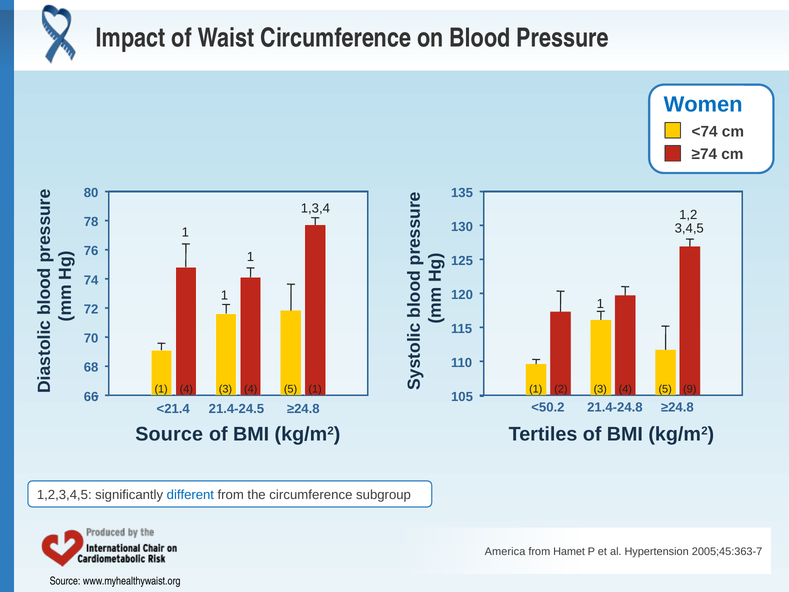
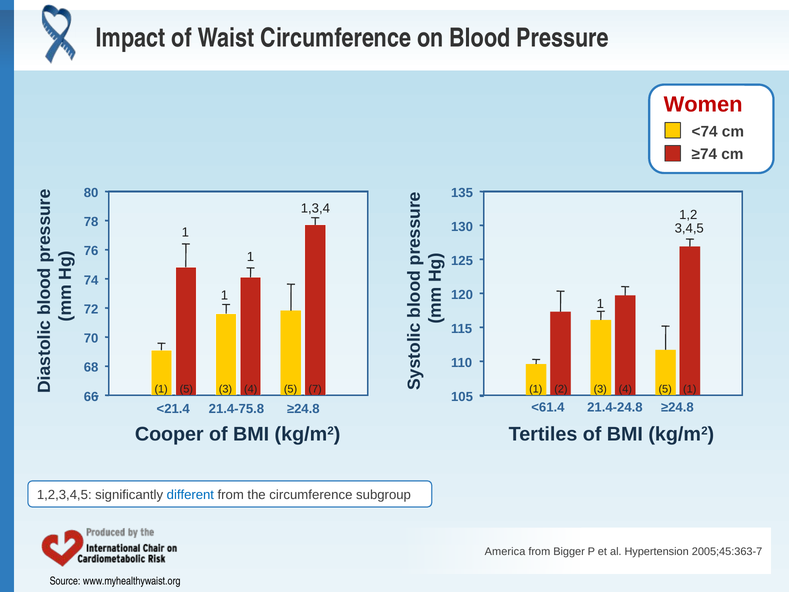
Women colour: blue -> red
1 4: 4 -> 5
1 at (315, 389): 1 -> 7
4 9: 9 -> 1
21.4-24.5: 21.4-24.5 -> 21.4-75.8
<50.2: <50.2 -> <61.4
Source at (169, 434): Source -> Cooper
Hamet: Hamet -> Bigger
